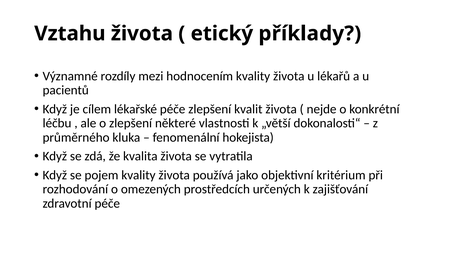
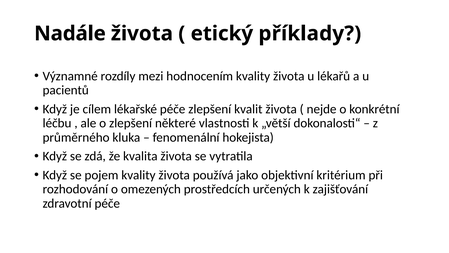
Vztahu: Vztahu -> Nadále
